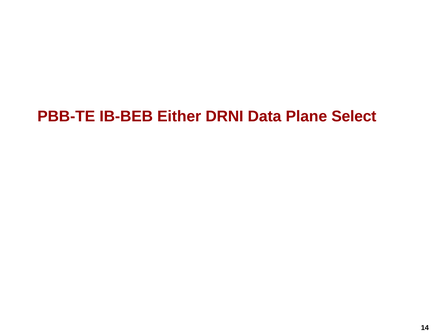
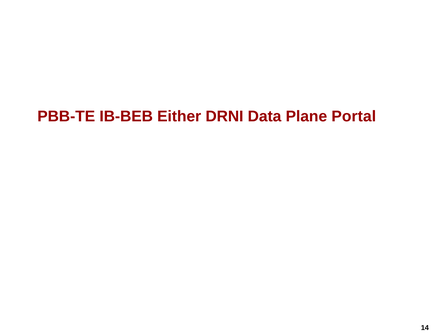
Select: Select -> Portal
